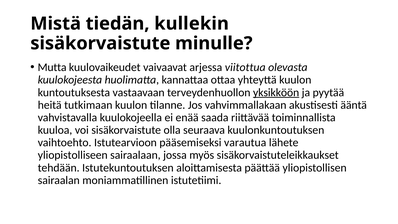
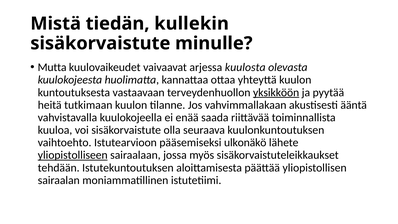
viitottua: viitottua -> kuulosta
varautua: varautua -> ulkonäkö
yliopistolliseen underline: none -> present
